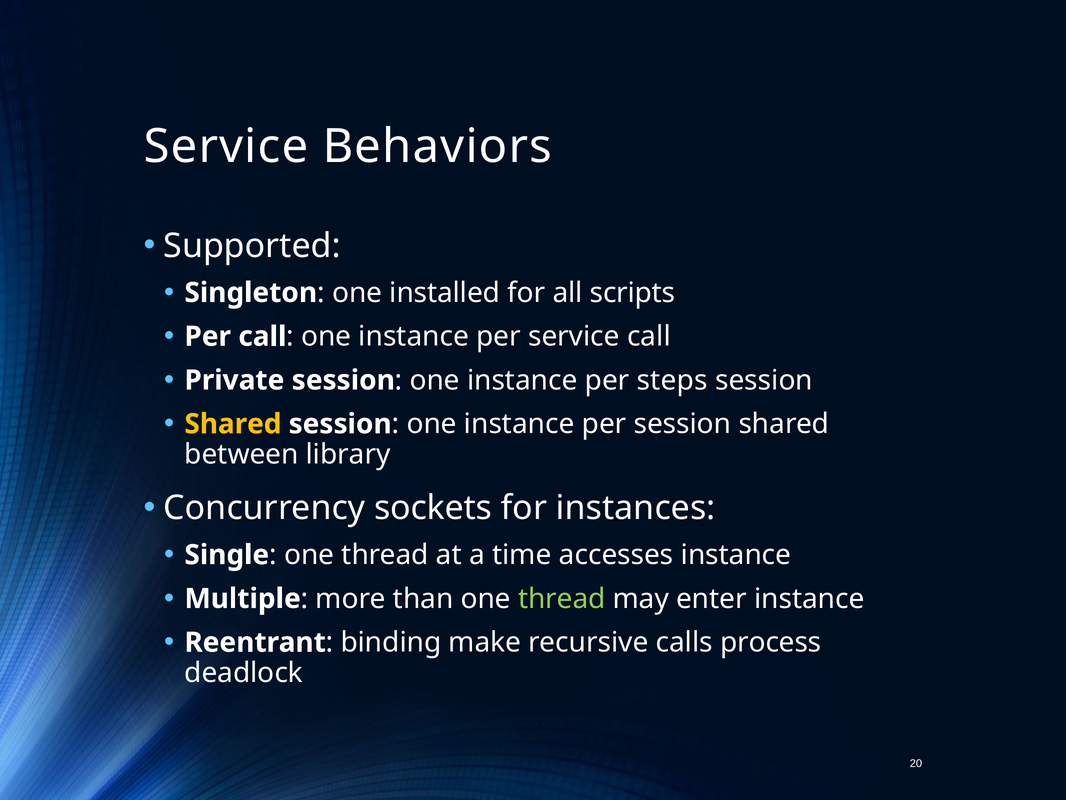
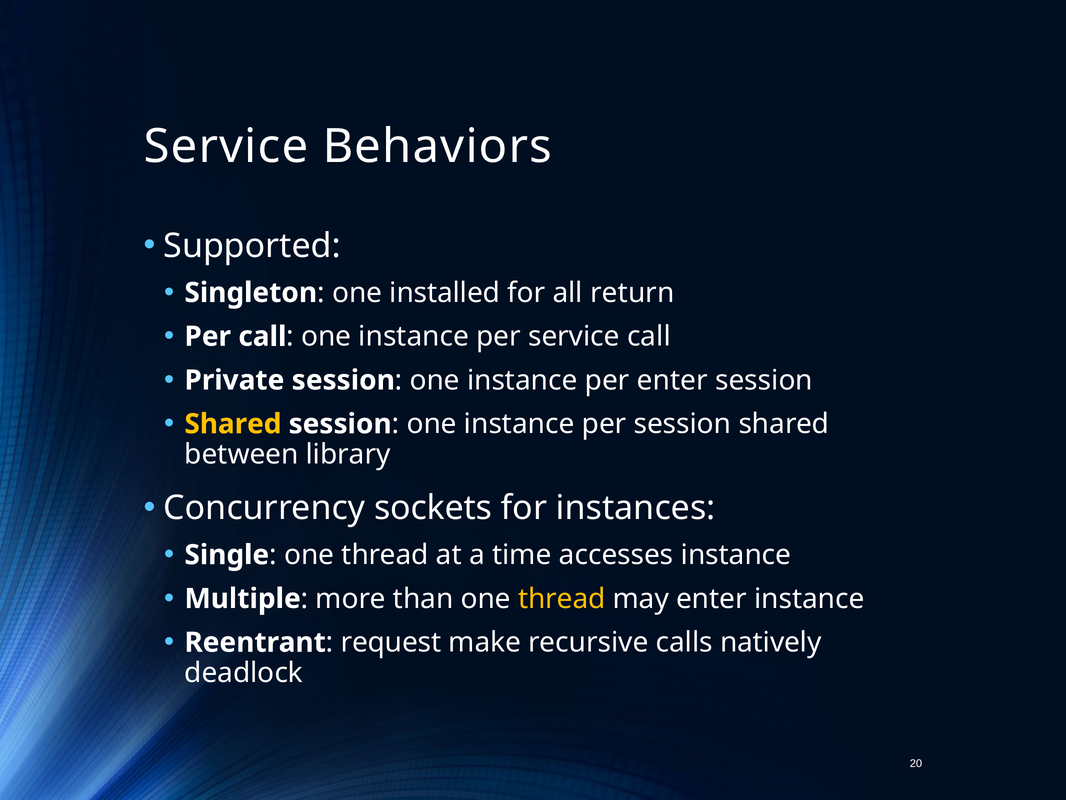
scripts: scripts -> return
per steps: steps -> enter
thread at (562, 598) colour: light green -> yellow
binding: binding -> request
process: process -> natively
